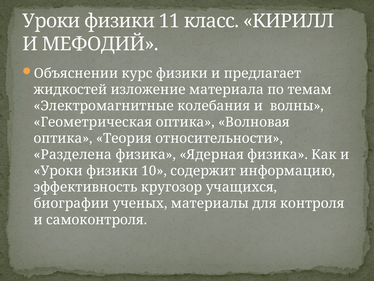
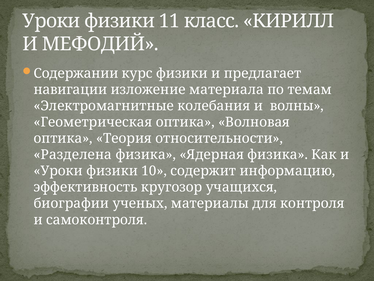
Объяснении: Объяснении -> Содержании
жидкостей: жидкостей -> навигации
